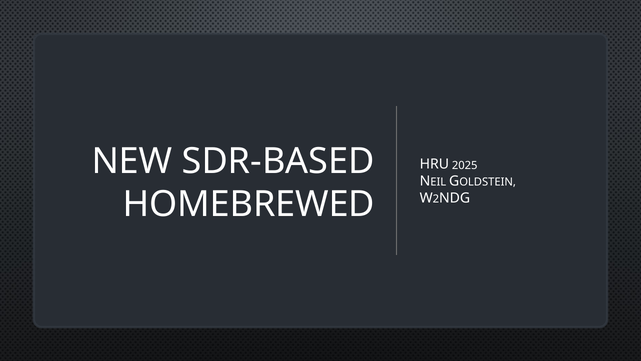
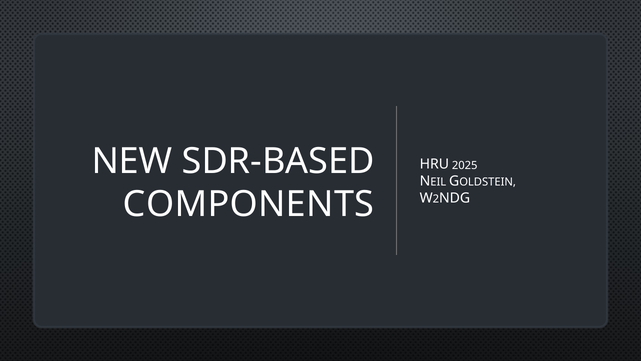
HOMEBREWED: HOMEBREWED -> COMPONENTS
